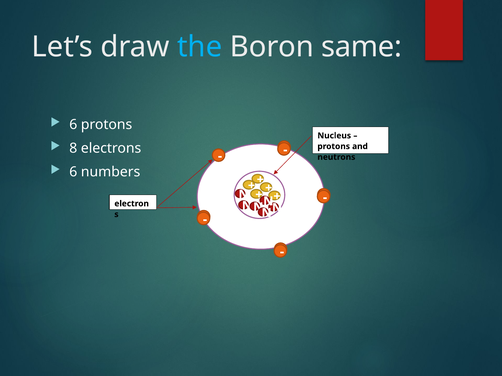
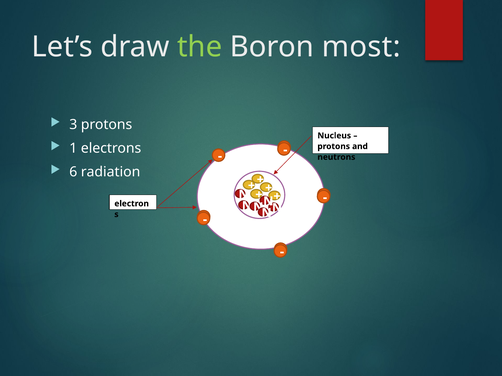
the colour: light blue -> light green
same: same -> most
6 at (73, 125): 6 -> 3
8: 8 -> 1
numbers: numbers -> radiation
